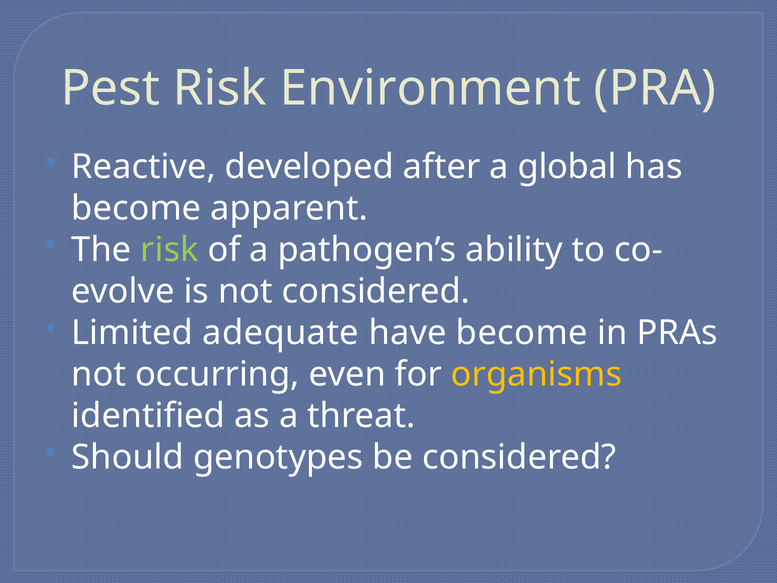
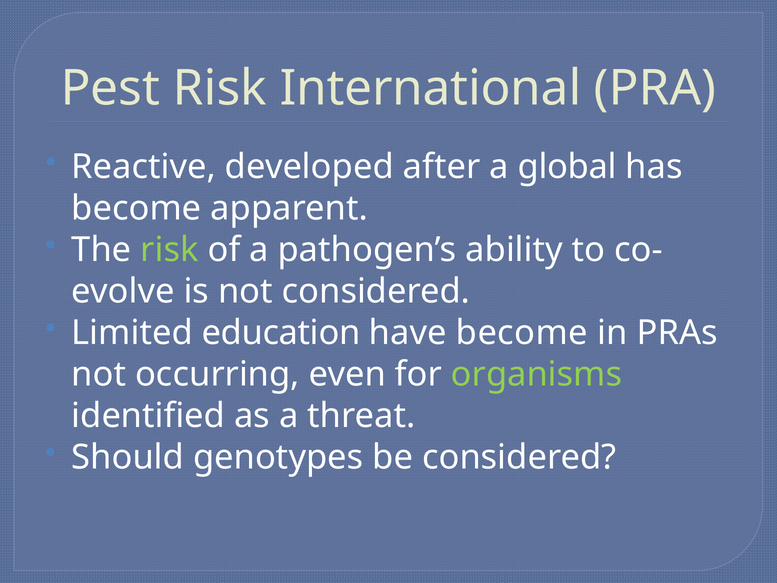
Environment: Environment -> International
adequate: adequate -> education
organisms colour: yellow -> light green
